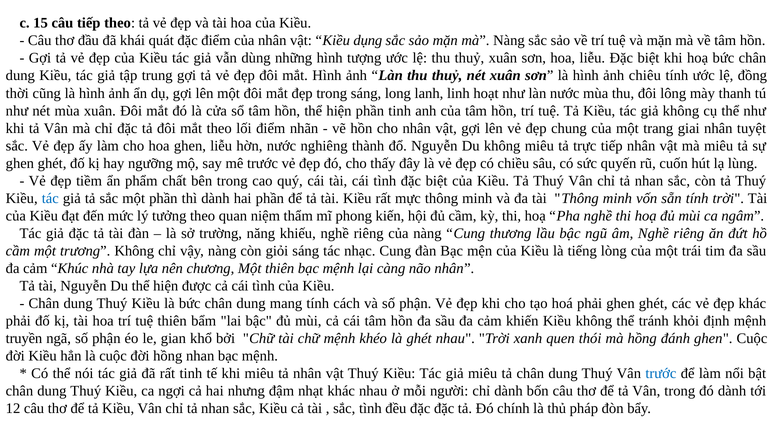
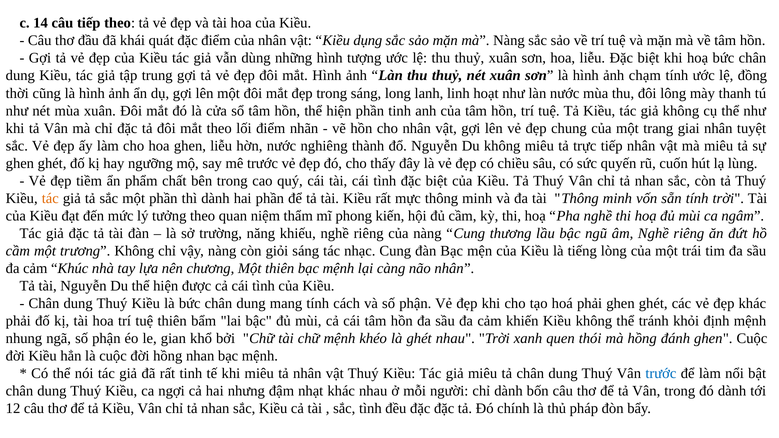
15: 15 -> 14
chiêu: chiêu -> chạm
tác at (50, 198) colour: blue -> orange
truyền: truyền -> nhung
